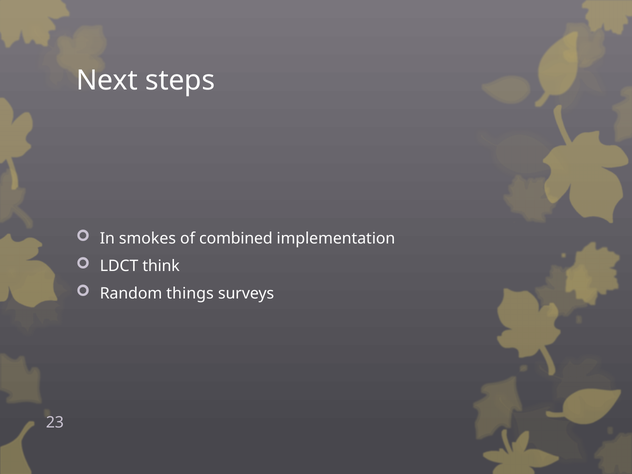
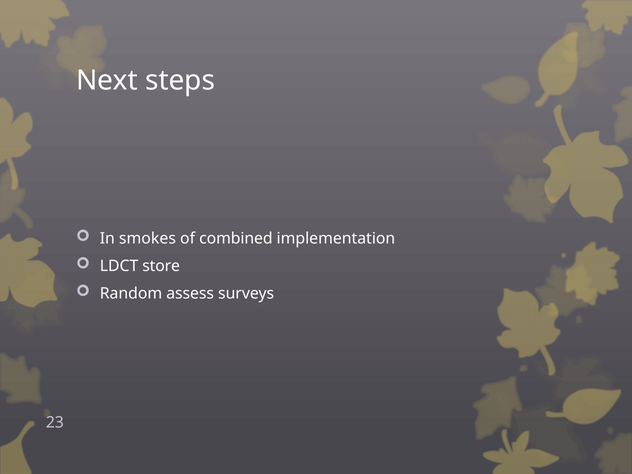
think: think -> store
things: things -> assess
